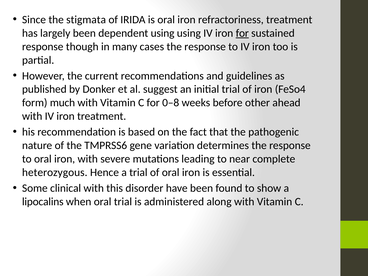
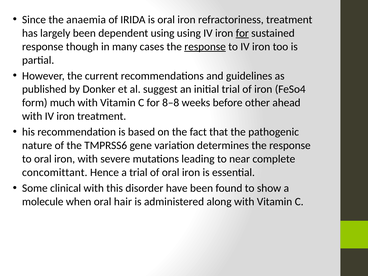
stigmata: stigmata -> anaemia
response at (205, 47) underline: none -> present
0–8: 0–8 -> 8–8
heterozygous: heterozygous -> concomittant
lipocalins: lipocalins -> molecule
oral trial: trial -> hair
